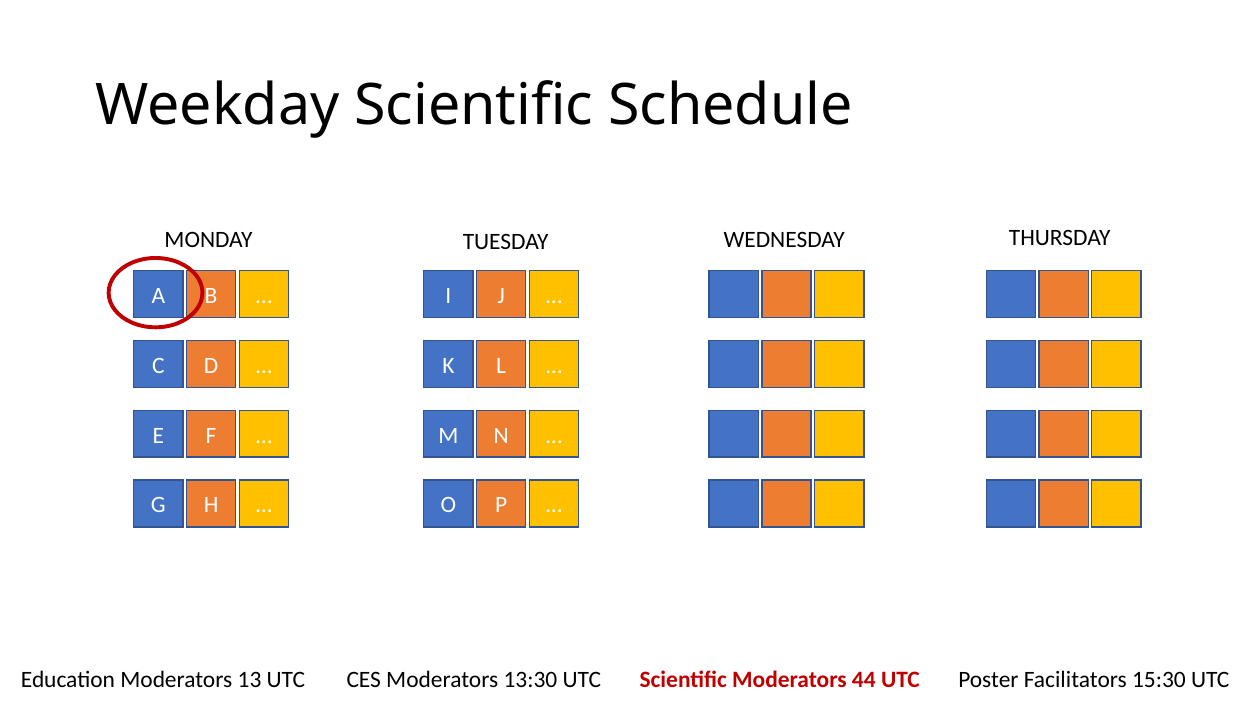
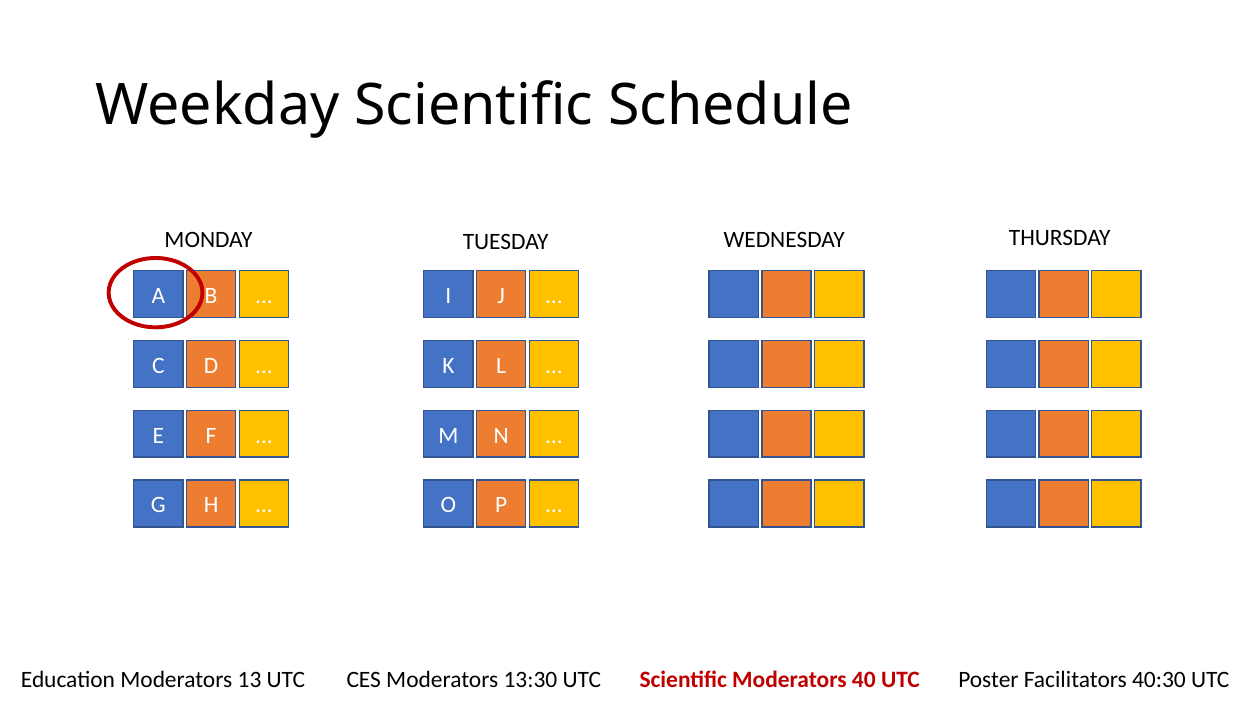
44: 44 -> 40
15:30: 15:30 -> 40:30
